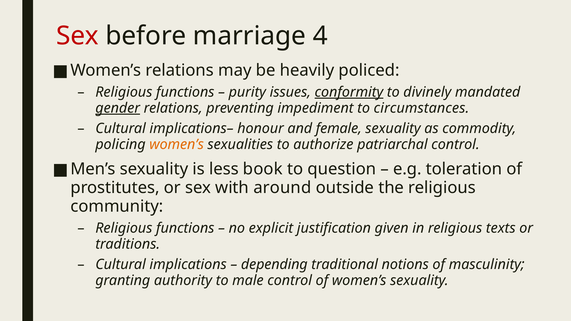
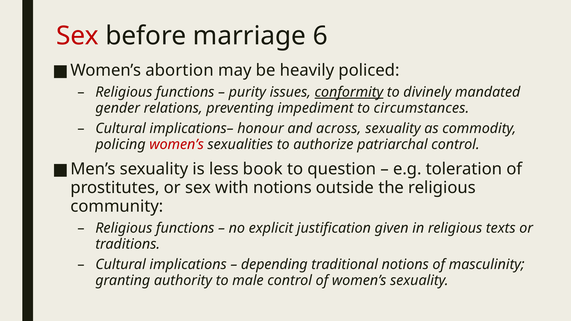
4: 4 -> 6
Women’s relations: relations -> abortion
gender underline: present -> none
female: female -> across
women’s at (177, 145) colour: orange -> red
with around: around -> notions
